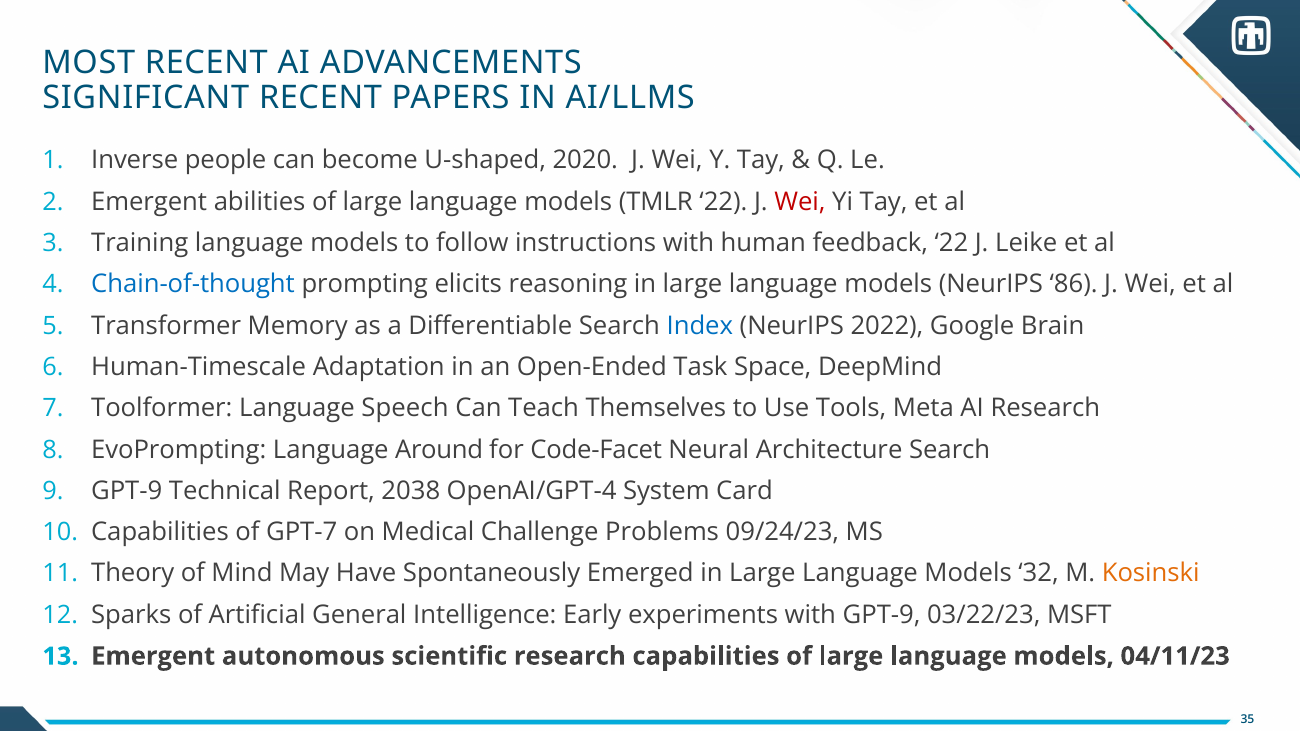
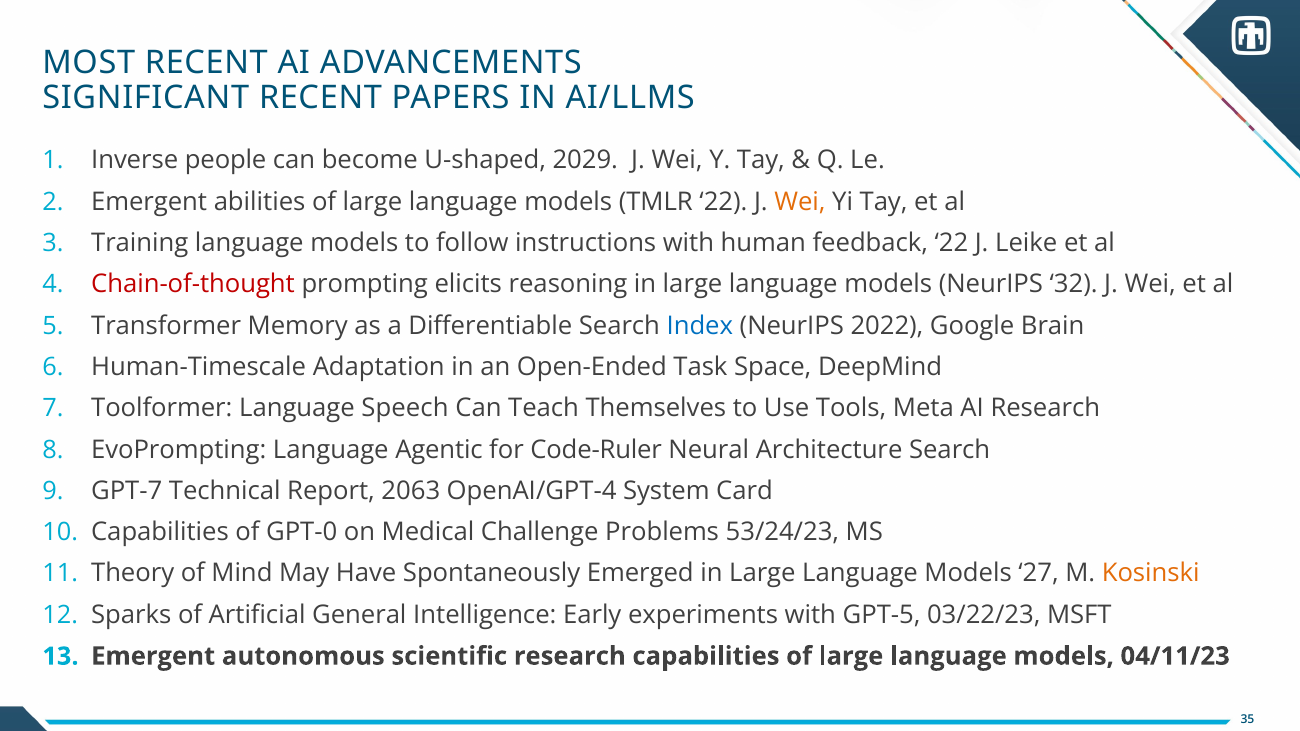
2020: 2020 -> 2029
Wei at (800, 202) colour: red -> orange
Chain-of-thought colour: blue -> red
86: 86 -> 32
Around: Around -> Agentic
Code-Facet: Code-Facet -> Code-Ruler
GPT-9 at (127, 491): GPT-9 -> GPT-7
2038: 2038 -> 2063
GPT-7: GPT-7 -> GPT-0
09/24/23: 09/24/23 -> 53/24/23
32: 32 -> 27
with GPT-9: GPT-9 -> GPT-5
